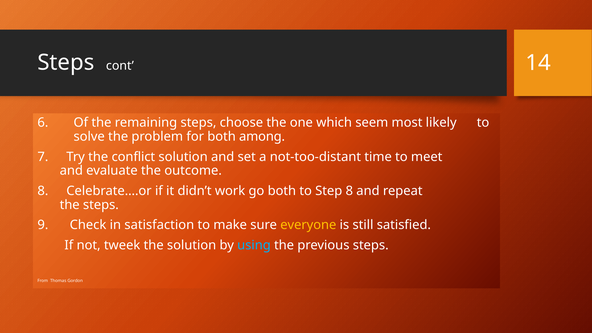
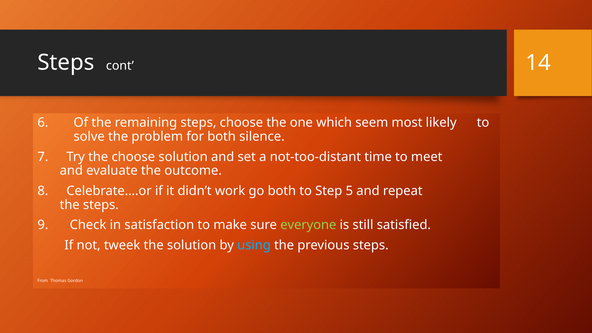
among: among -> silence
the conflict: conflict -> choose
Step 8: 8 -> 5
everyone colour: yellow -> light green
